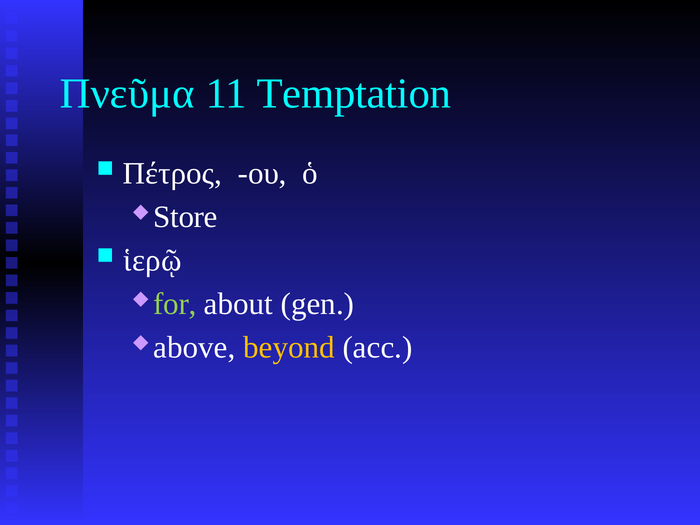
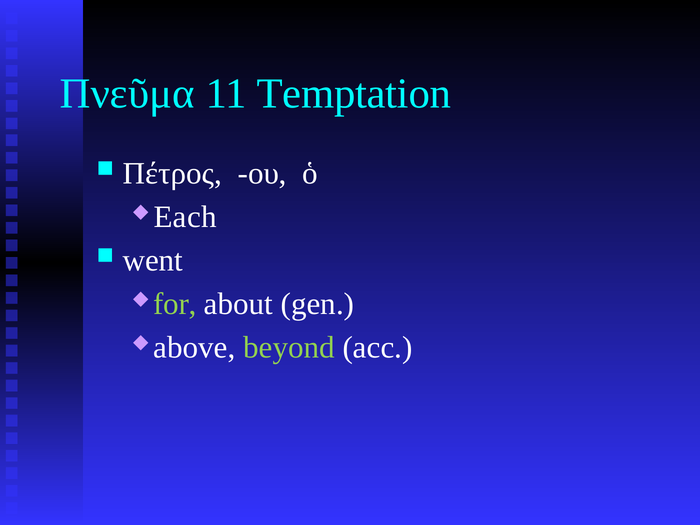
Store: Store -> Each
ἱερῷ: ἱερῷ -> went
beyond colour: yellow -> light green
